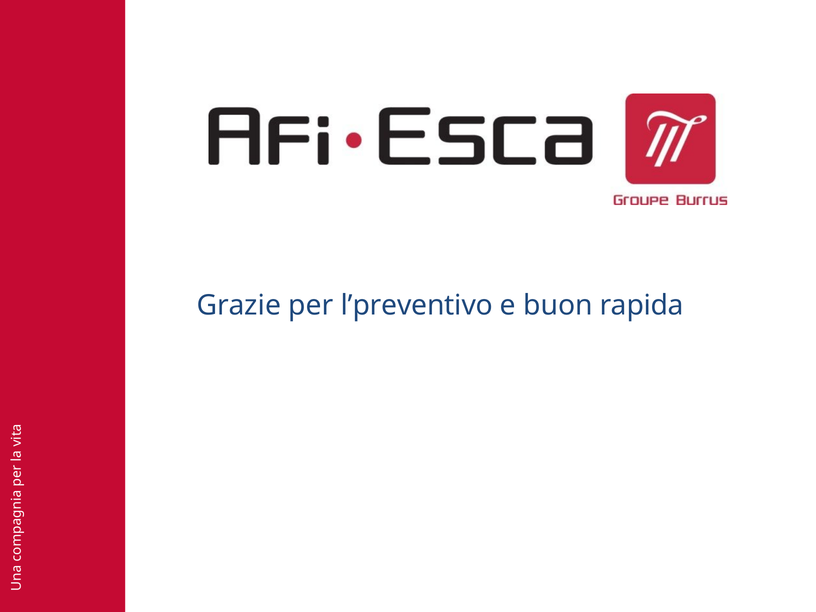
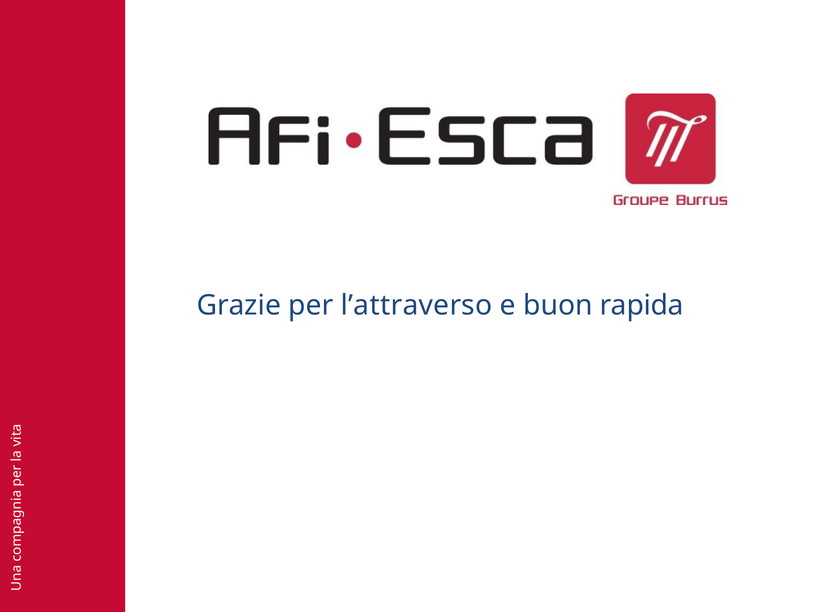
l’preventivo: l’preventivo -> l’attraverso
